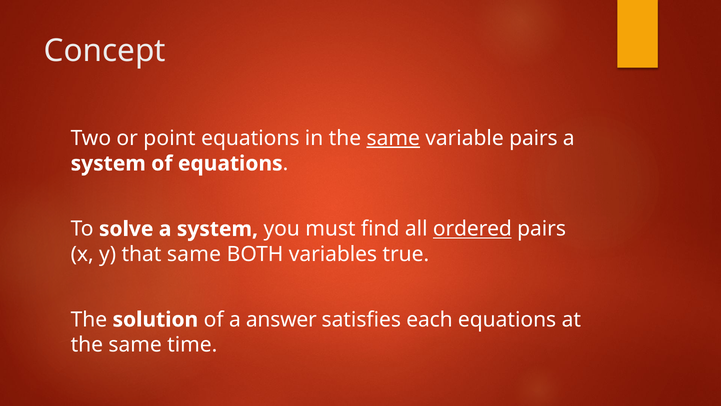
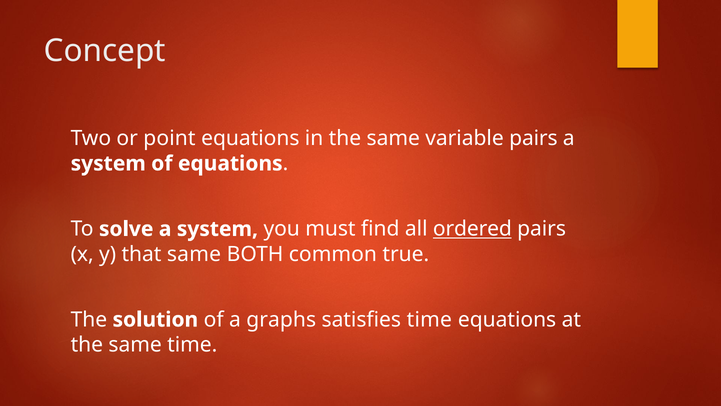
same at (393, 138) underline: present -> none
variables: variables -> common
answer: answer -> graphs
satisfies each: each -> time
